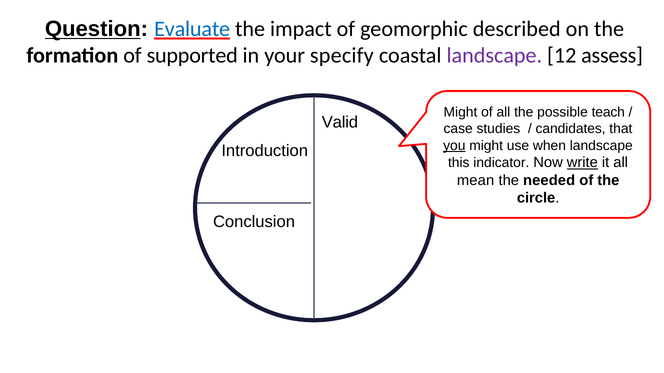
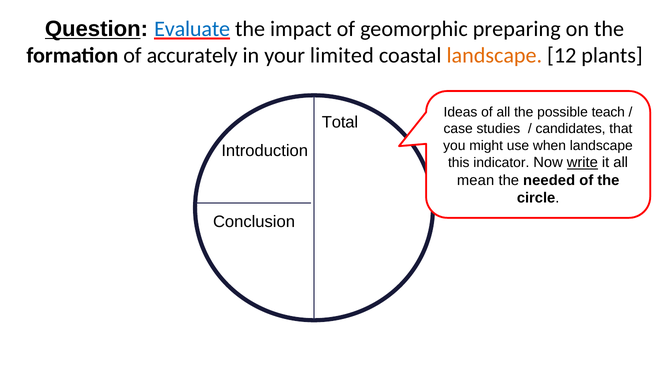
described: described -> preparing
supported: supported -> accurately
specify: specify -> limited
landscape at (494, 55) colour: purple -> orange
assess: assess -> plants
Might at (460, 112): Might -> Ideas
Valid: Valid -> Total
you underline: present -> none
